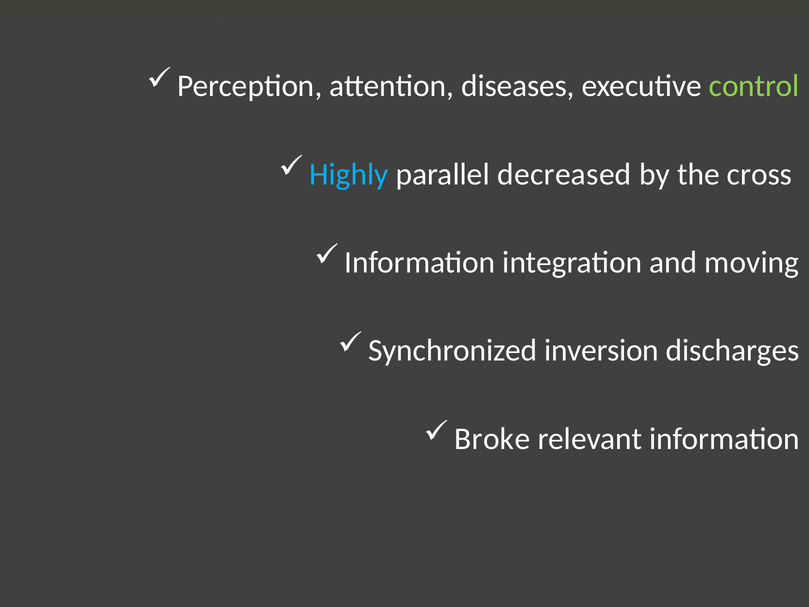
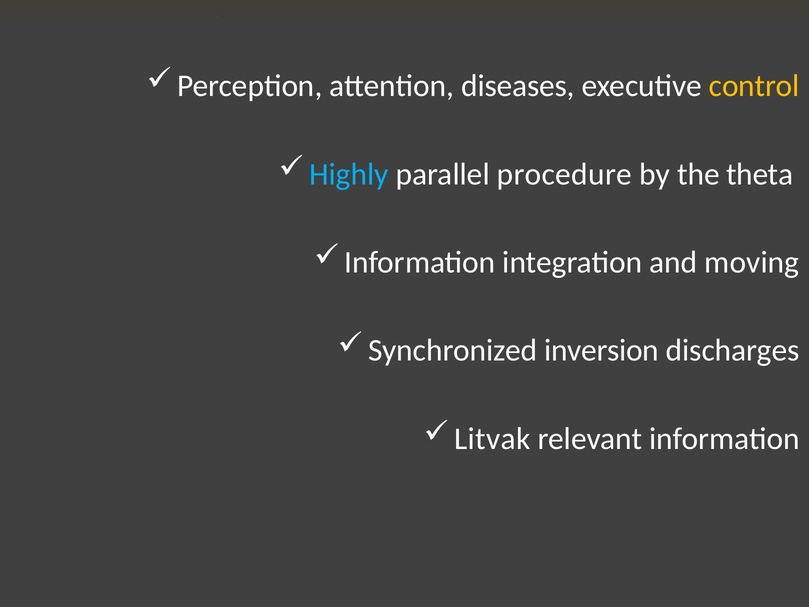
control colour: light green -> yellow
decreased: decreased -> procedure
cross: cross -> theta
Broke: Broke -> Litvak
